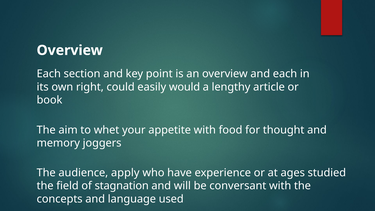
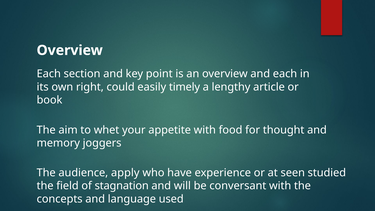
would: would -> timely
ages: ages -> seen
